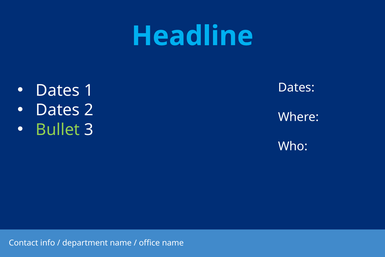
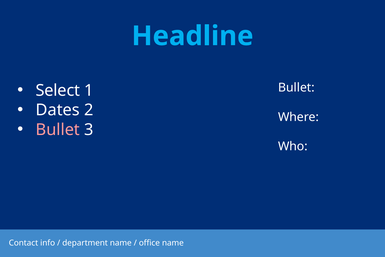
Dates at (58, 90): Dates -> Select
Dates at (296, 88): Dates -> Bullet
Bullet at (58, 129) colour: light green -> pink
